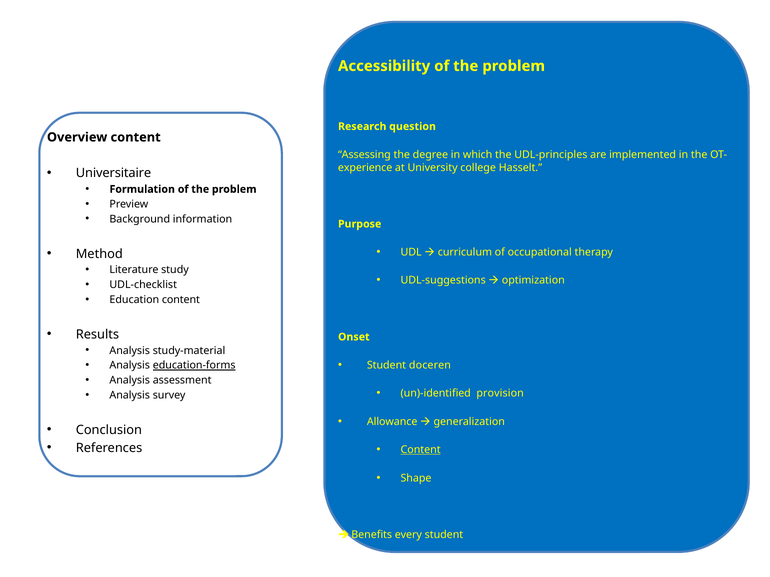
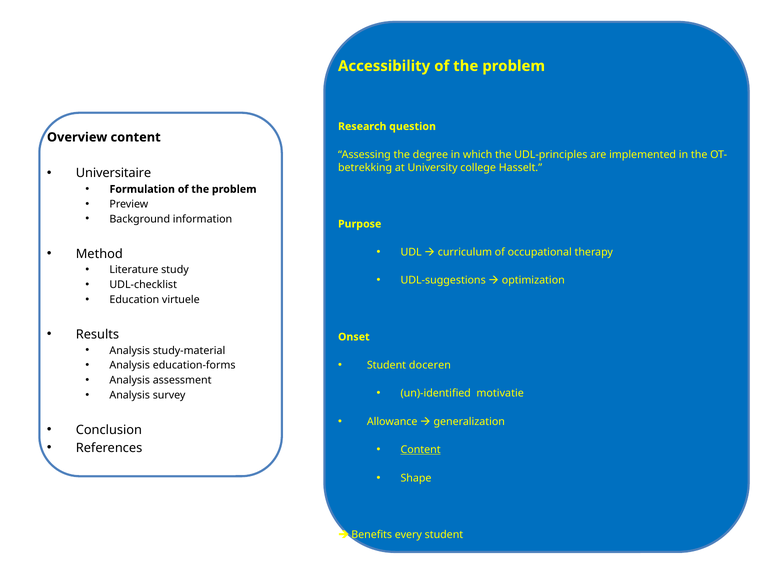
experience: experience -> betrekking
Education content: content -> virtuele
education-forms underline: present -> none
provision: provision -> motivatie
